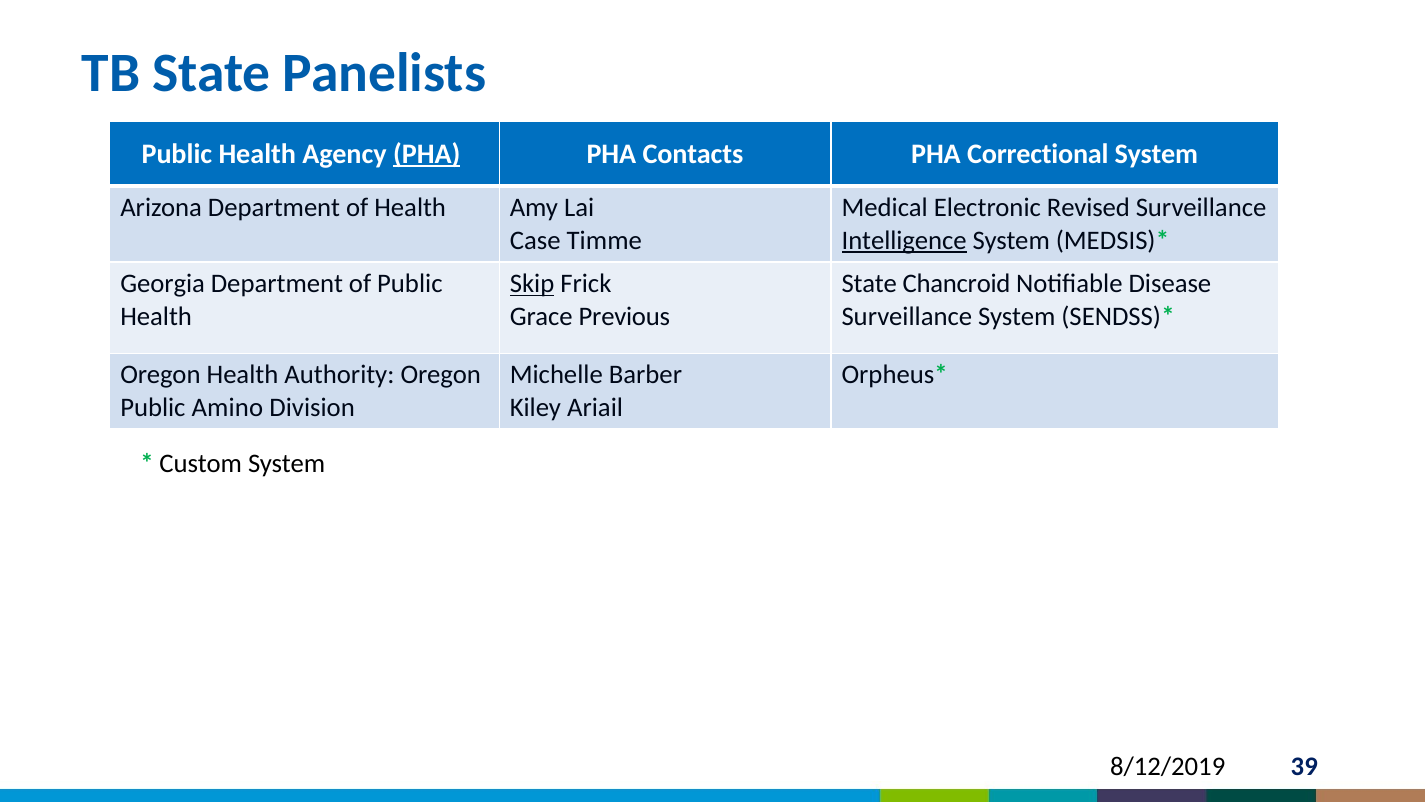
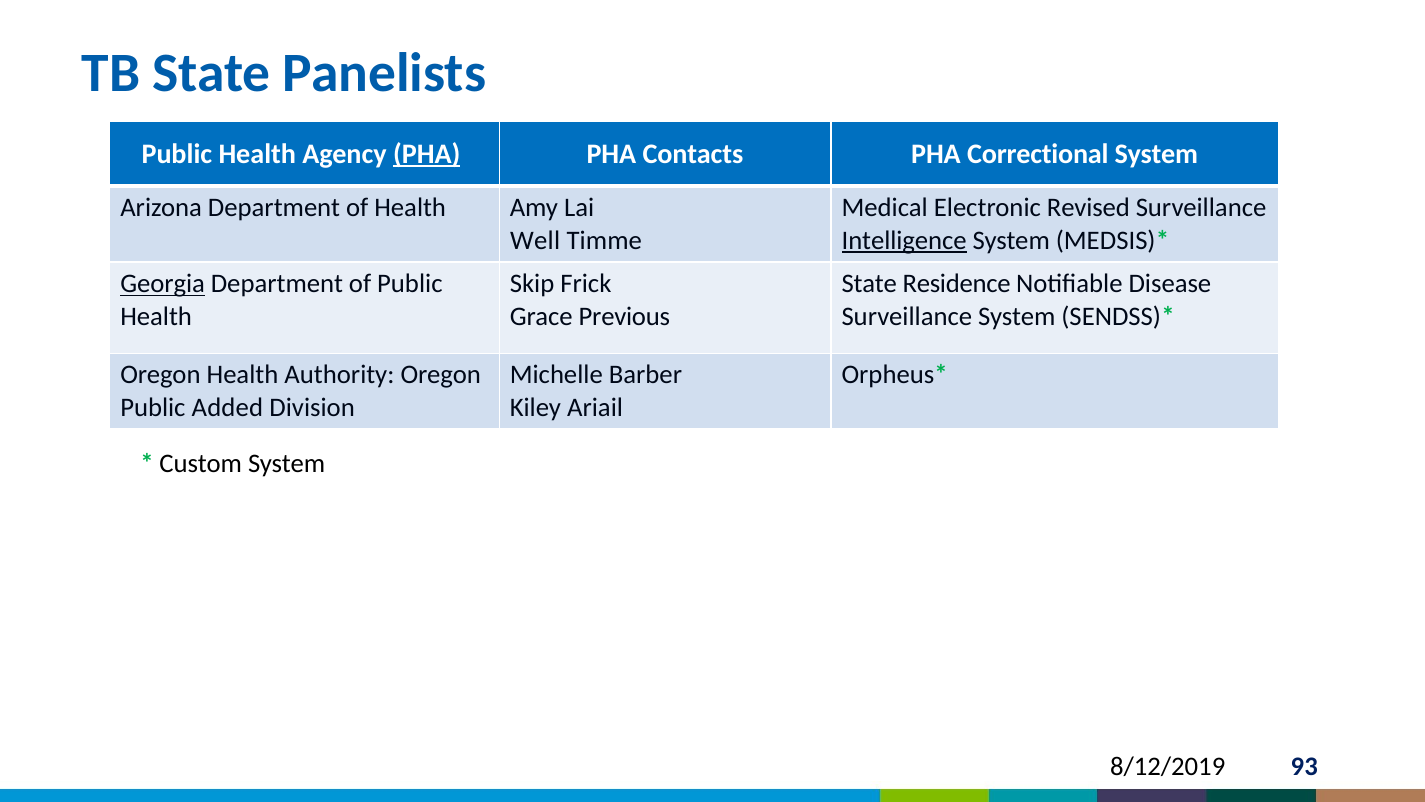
Case: Case -> Well
Georgia underline: none -> present
Skip underline: present -> none
Chancroid: Chancroid -> Residence
Amino: Amino -> Added
39: 39 -> 93
